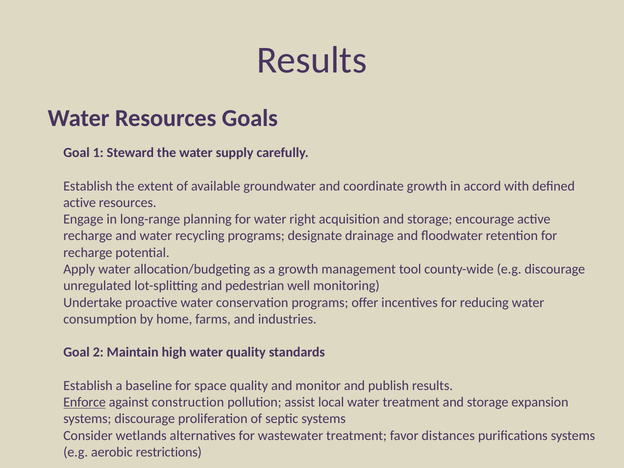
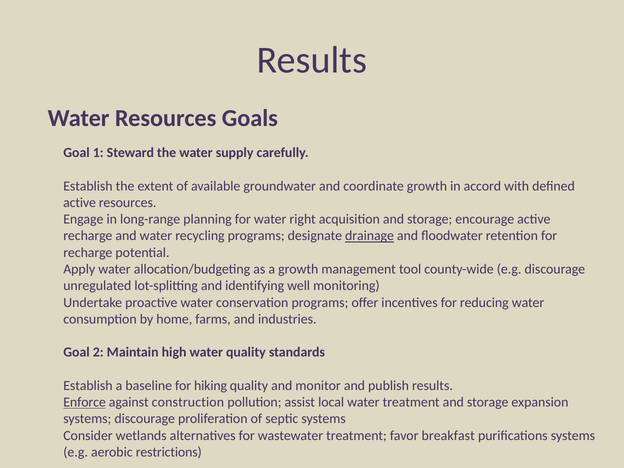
drainage underline: none -> present
pedestrian: pedestrian -> identifying
space: space -> hiking
distances: distances -> breakfast
